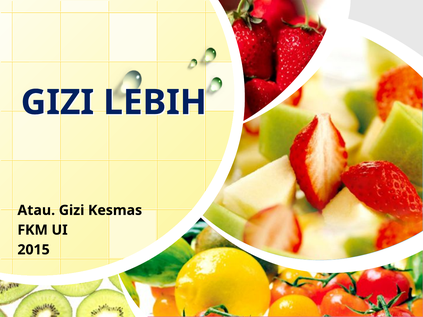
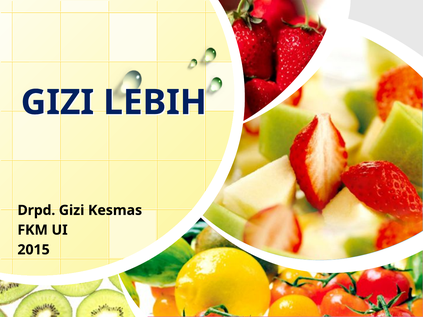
Atau: Atau -> Drpd
